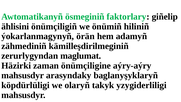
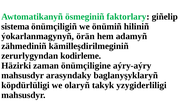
ählisini: ählisini -> sistema
maglumat: maglumat -> kodirleme
